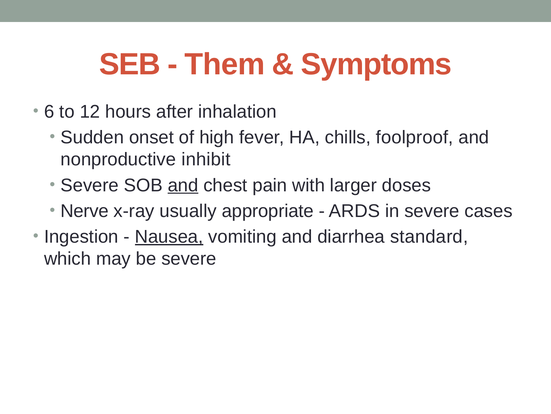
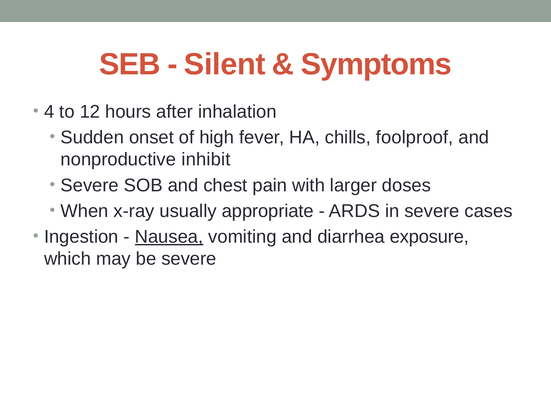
Them: Them -> Silent
6: 6 -> 4
and at (183, 185) underline: present -> none
Nerve: Nerve -> When
standard: standard -> exposure
